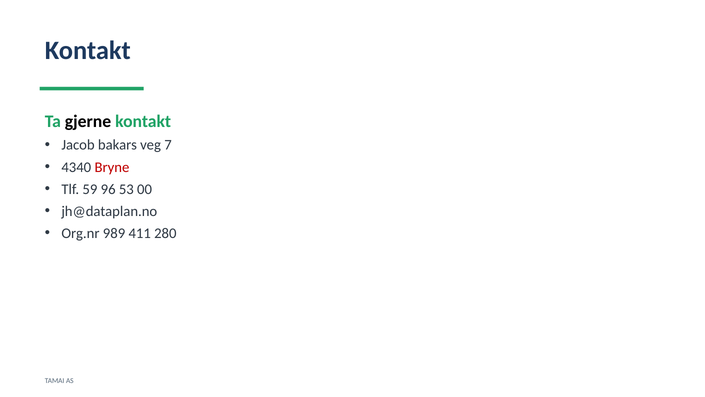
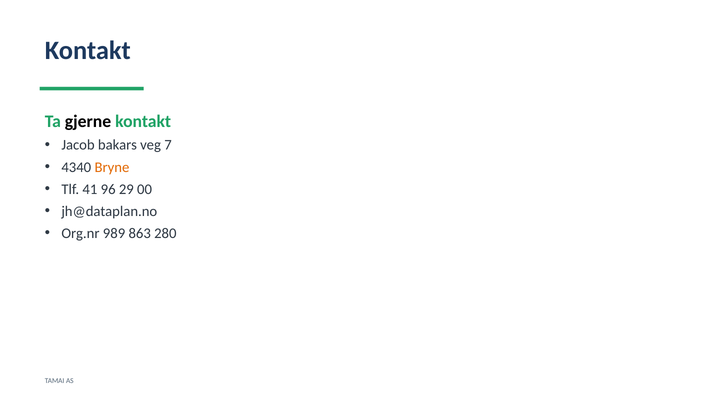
Bryne colour: red -> orange
59: 59 -> 41
53: 53 -> 29
411: 411 -> 863
